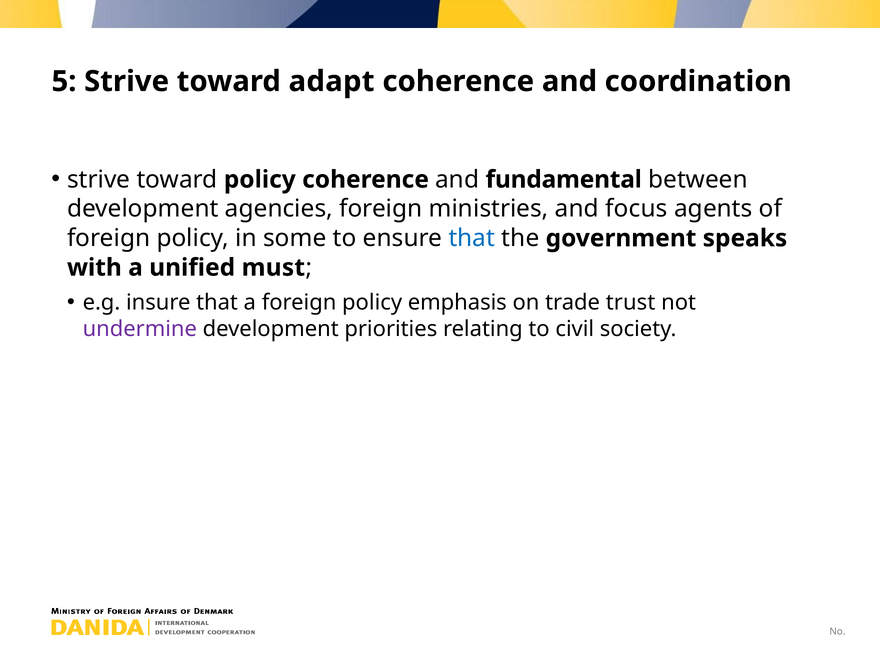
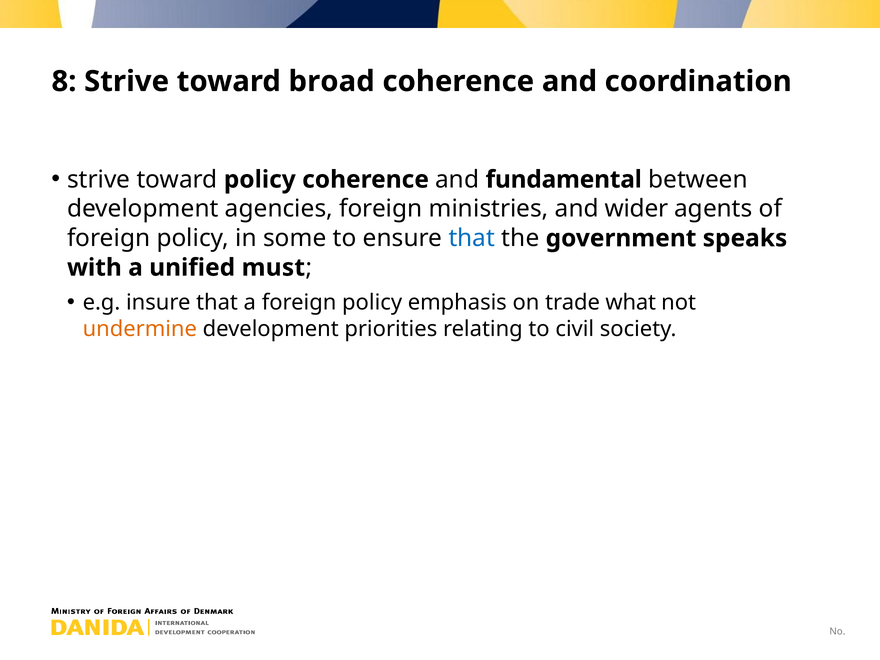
5: 5 -> 8
adapt: adapt -> broad
focus: focus -> wider
trust: trust -> what
undermine colour: purple -> orange
